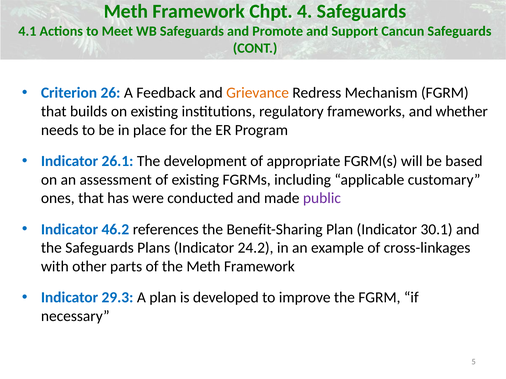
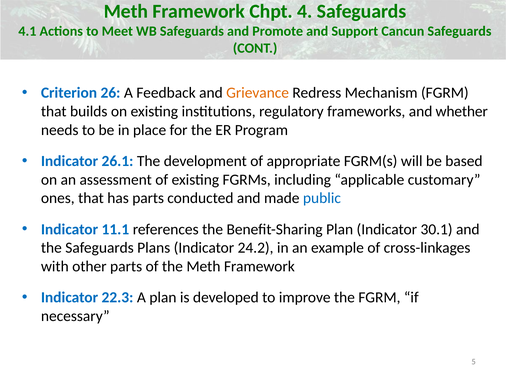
has were: were -> parts
public colour: purple -> blue
46.2: 46.2 -> 11.1
29.3: 29.3 -> 22.3
